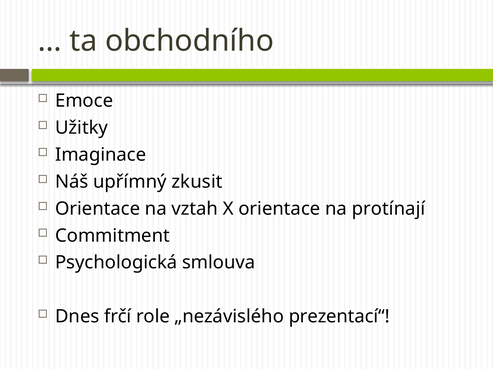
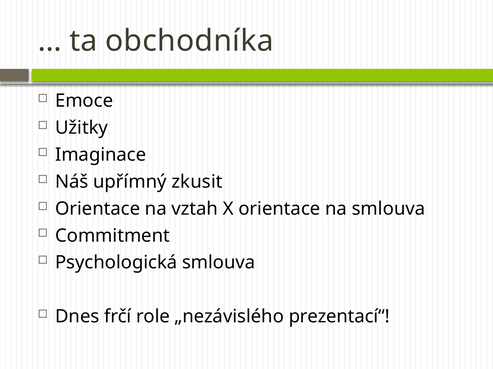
obchodního: obchodního -> obchodníka
na protínají: protínají -> smlouva
